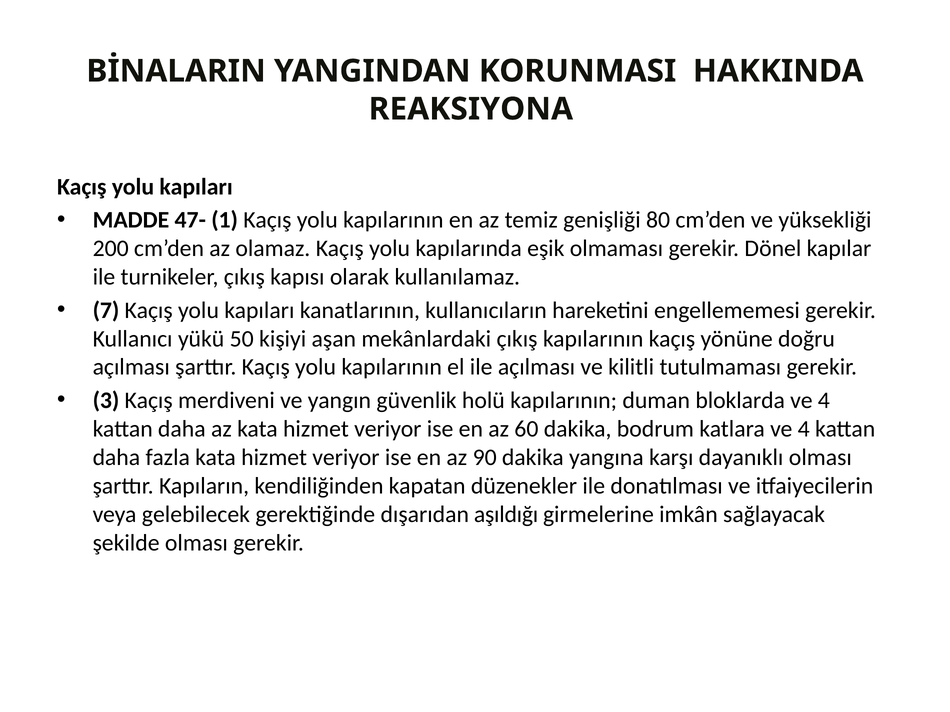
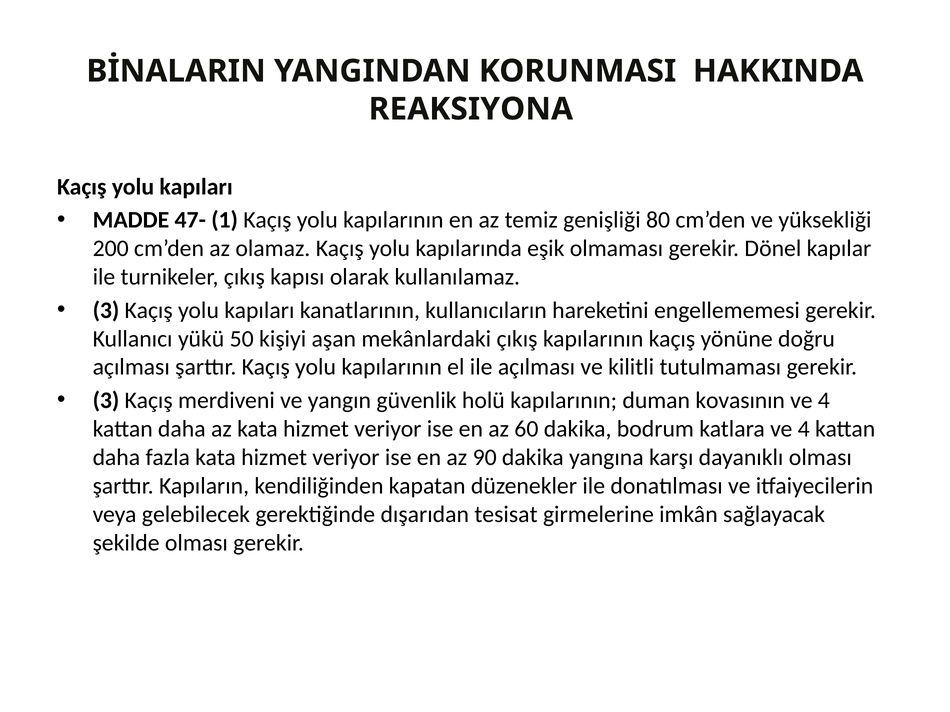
7 at (106, 310): 7 -> 3
bloklarda: bloklarda -> kovasının
aşıldığı: aşıldığı -> tesisat
